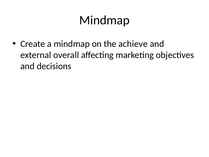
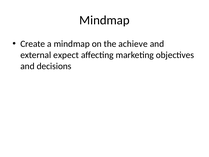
overall: overall -> expect
